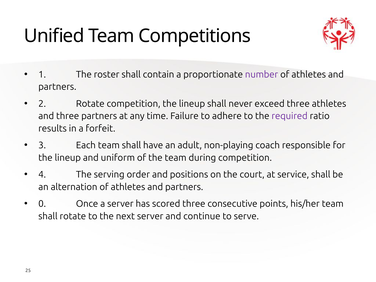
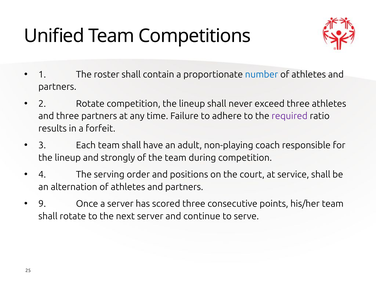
number colour: purple -> blue
uniform: uniform -> strongly
0: 0 -> 9
